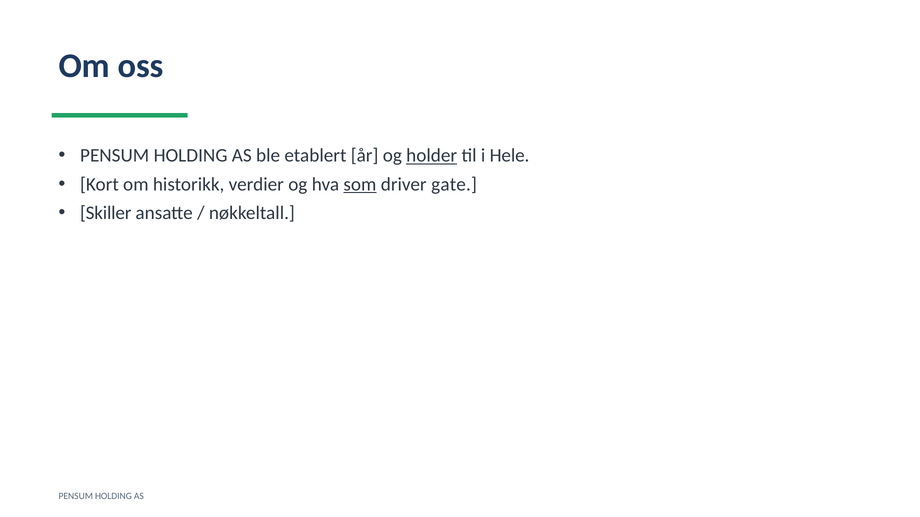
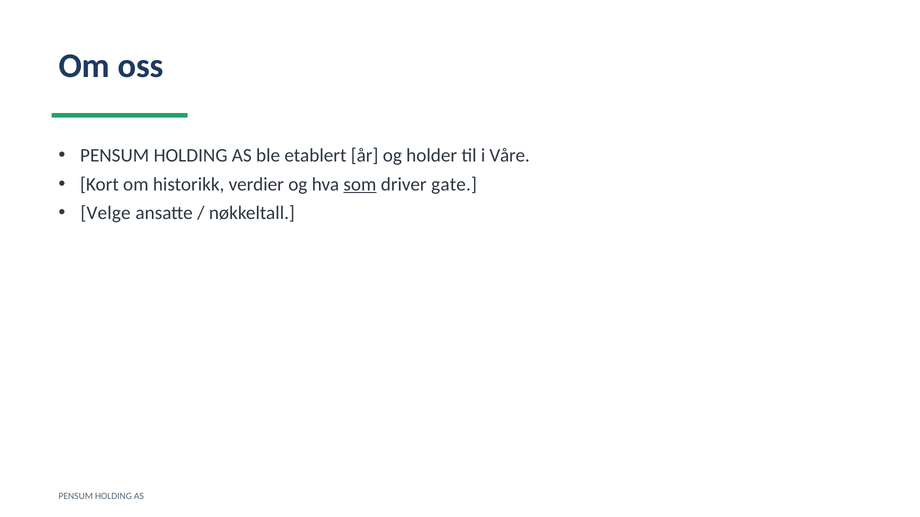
holder underline: present -> none
Hele: Hele -> Våre
Skiller: Skiller -> Velge
